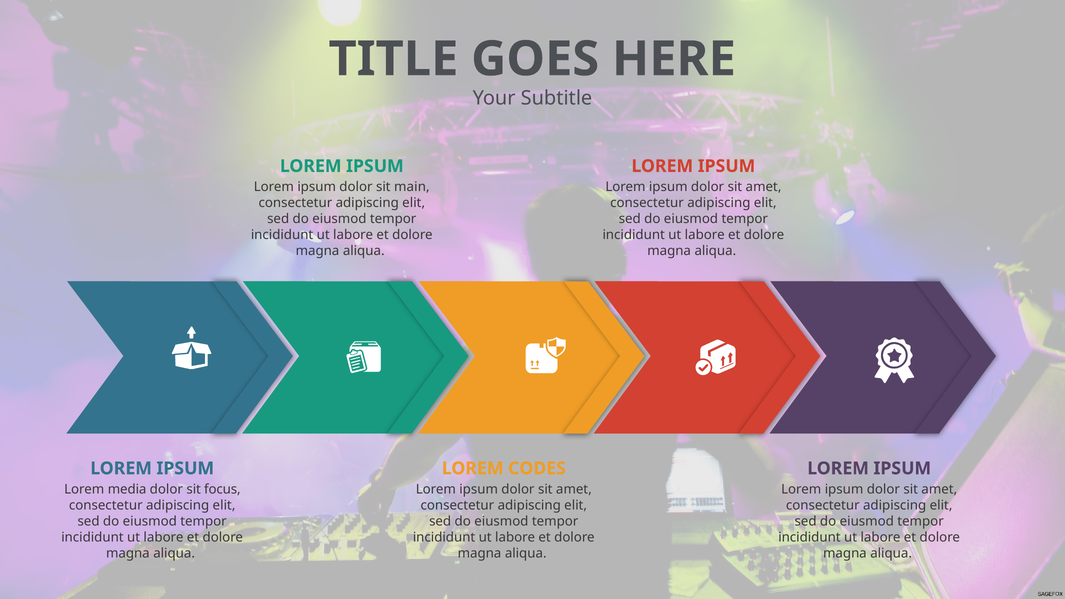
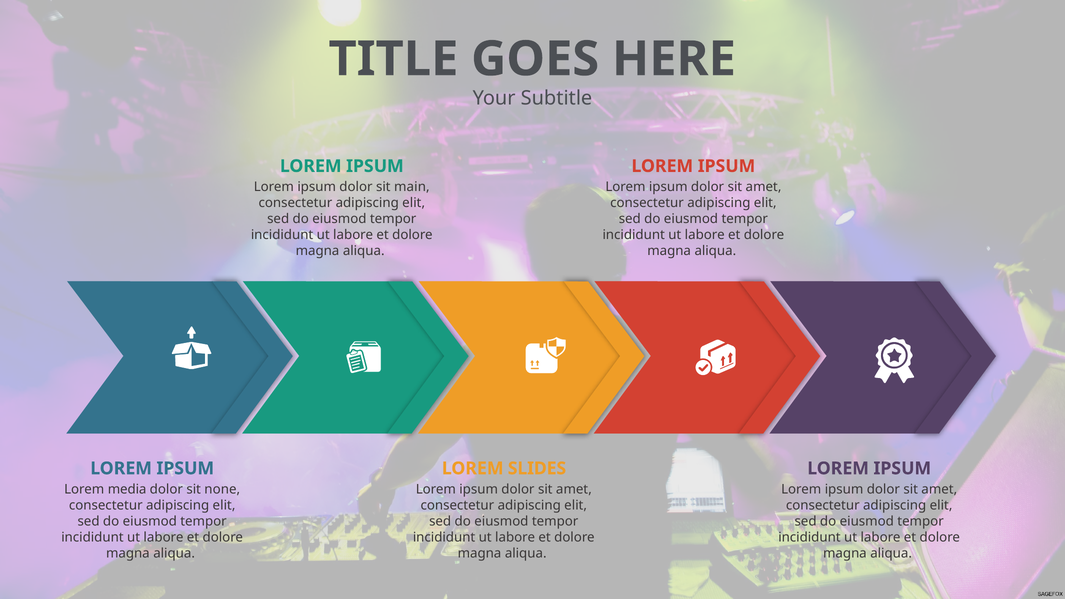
CODES: CODES -> SLIDES
focus: focus -> none
